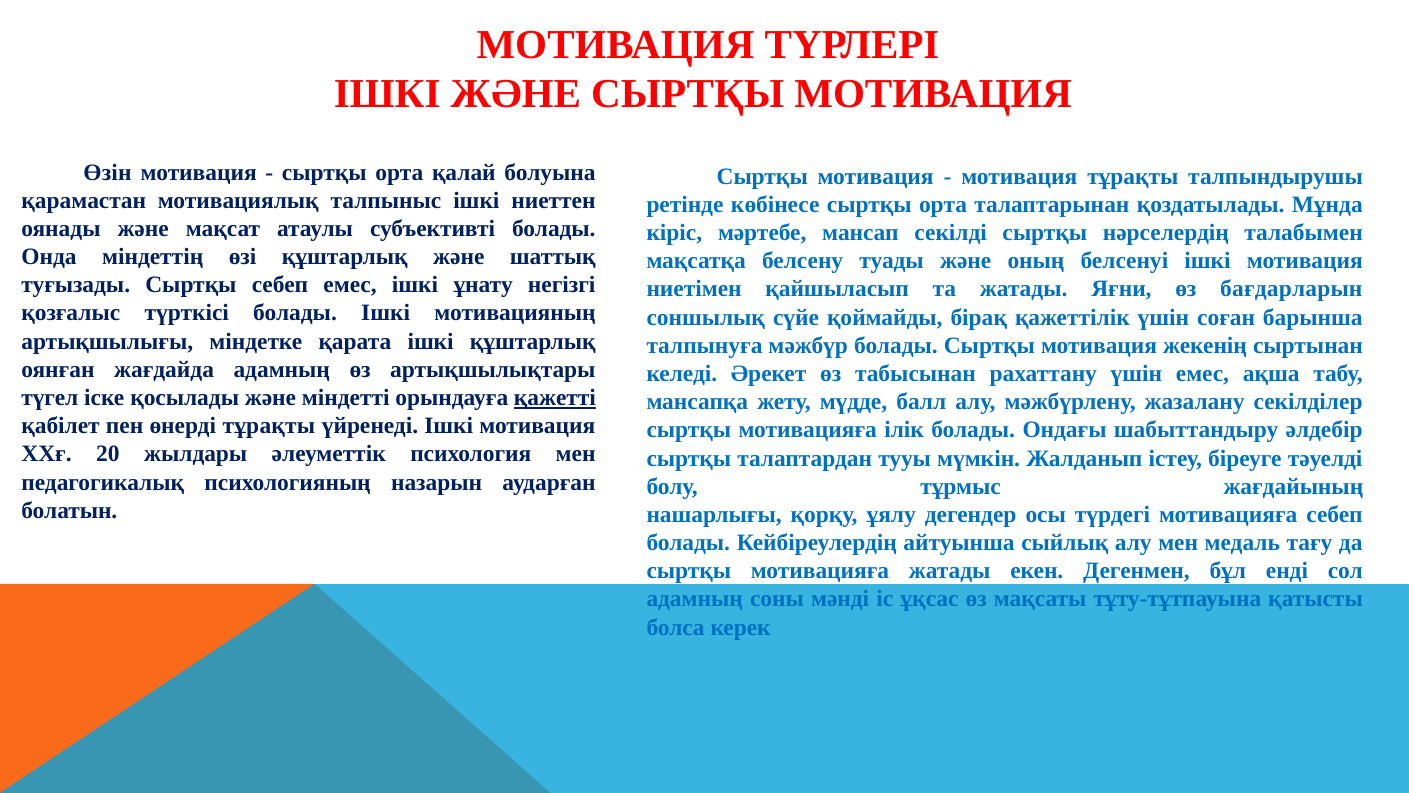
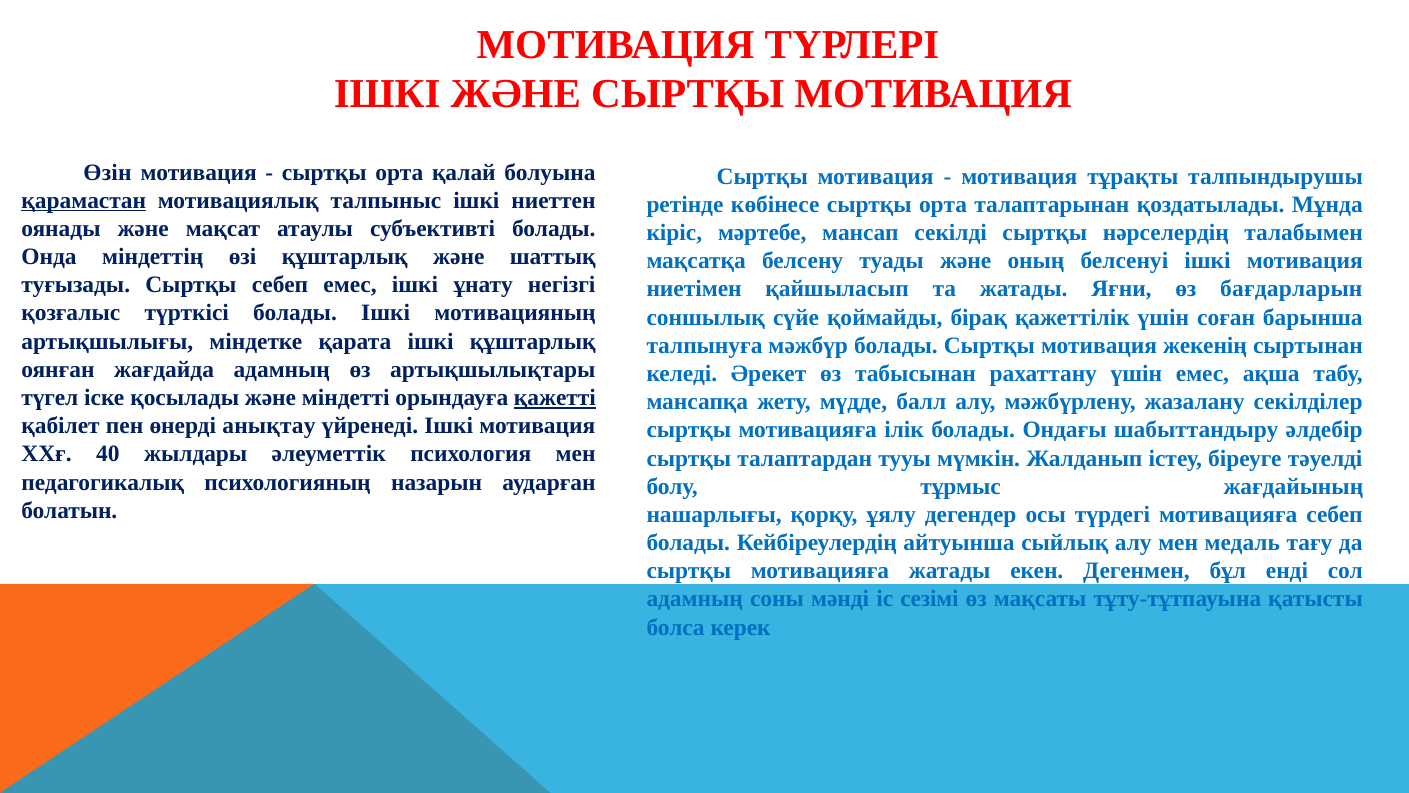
қарамастан underline: none -> present
өнерді тұрақты: тұрақты -> анықтау
20: 20 -> 40
ұқсас: ұқсас -> сезiмi
